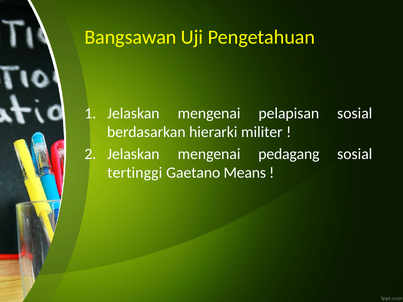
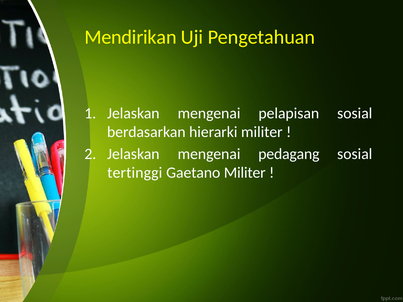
Bangsawan: Bangsawan -> Mendirikan
Gaetano Means: Means -> Militer
